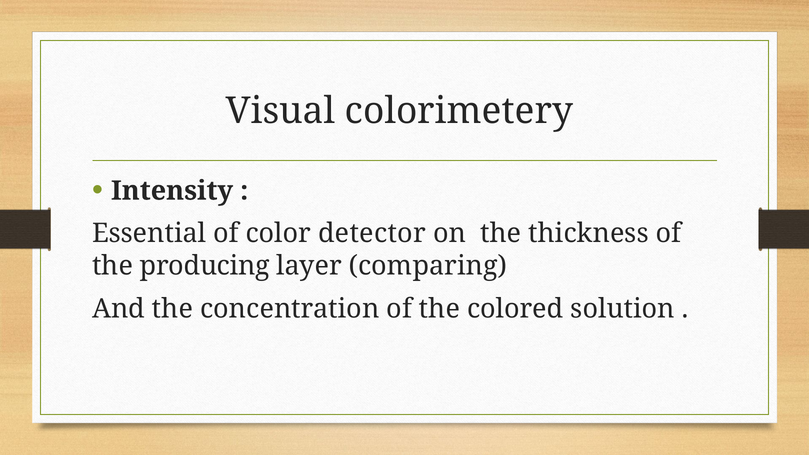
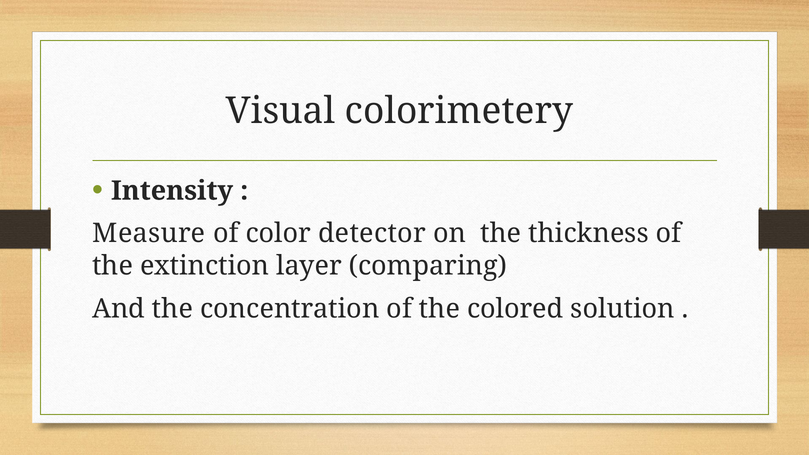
Essential: Essential -> Measure
producing: producing -> extinction
